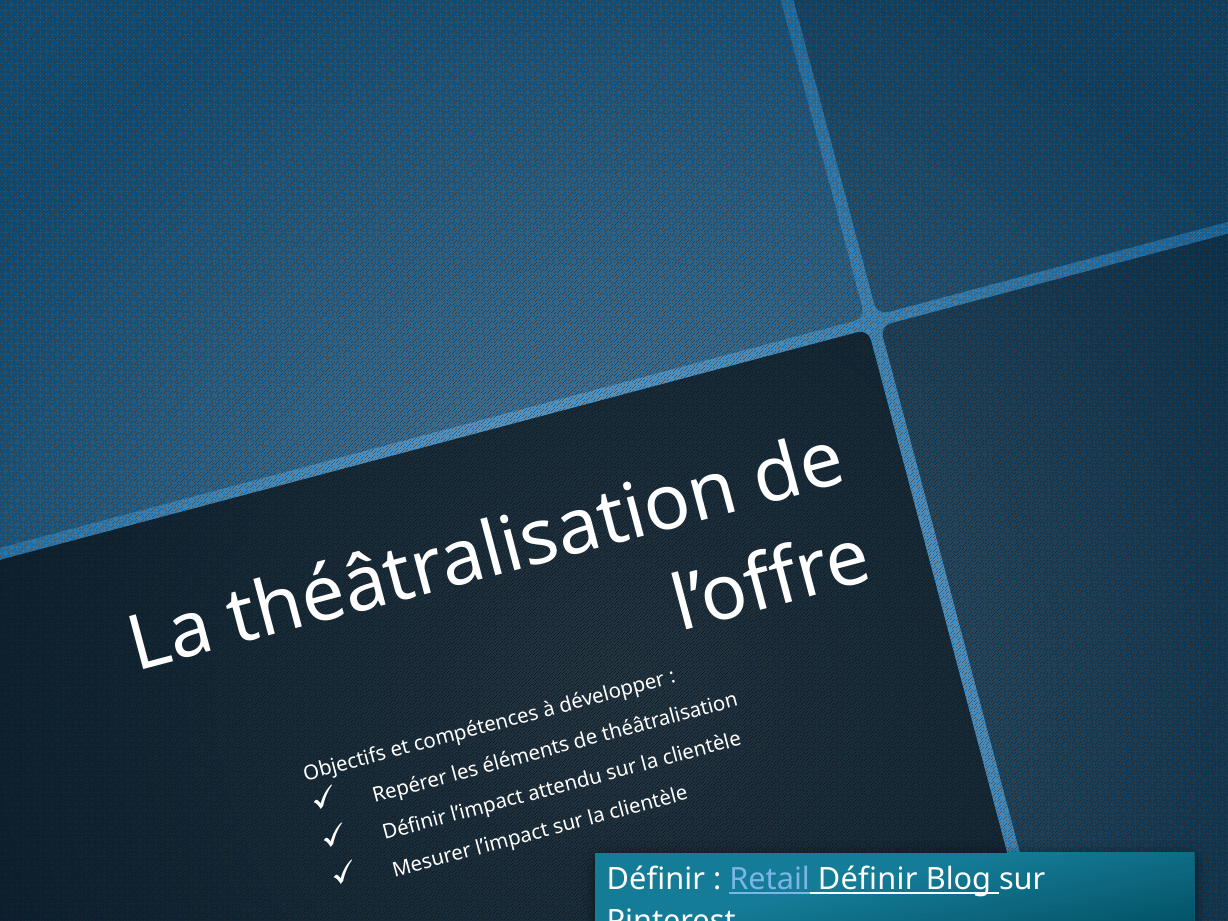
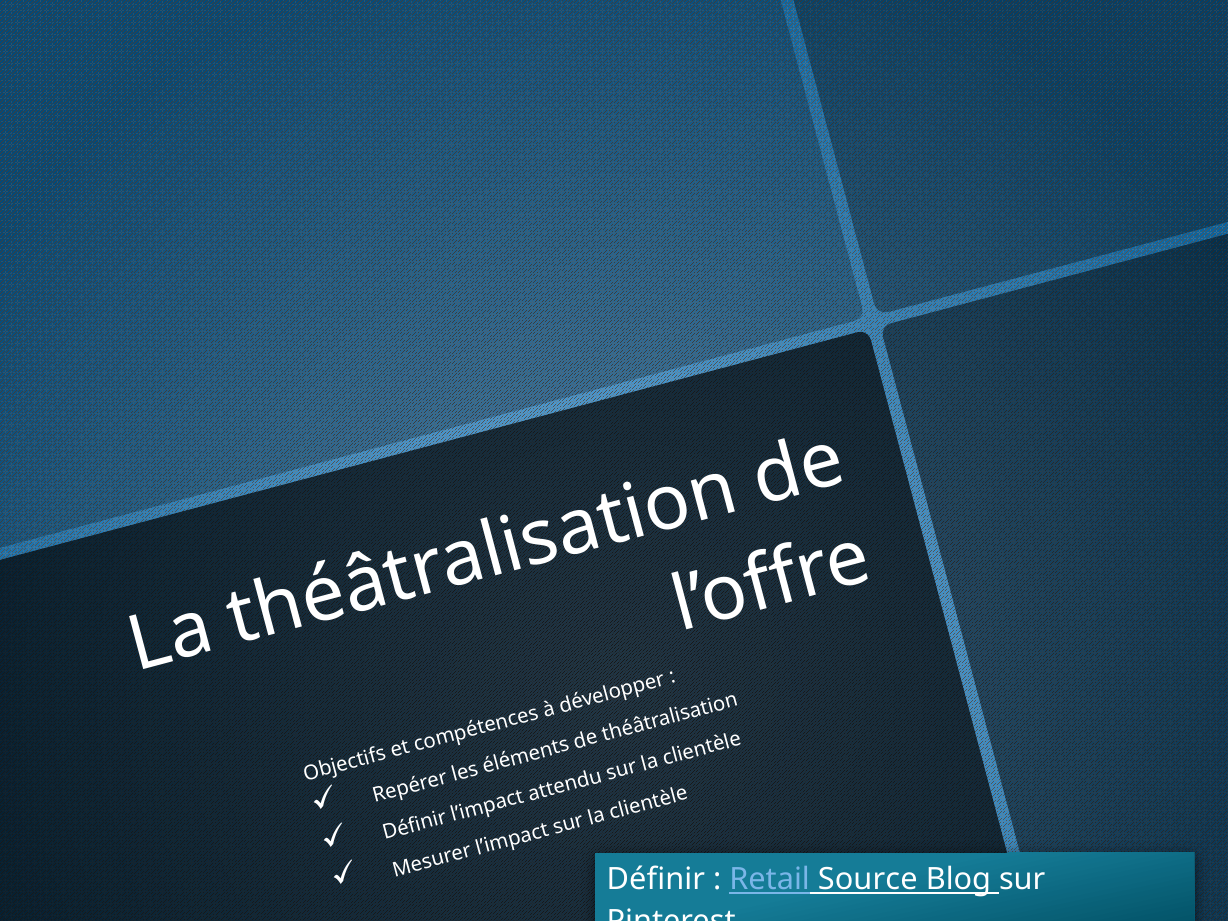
Retail Définir: Définir -> Source
